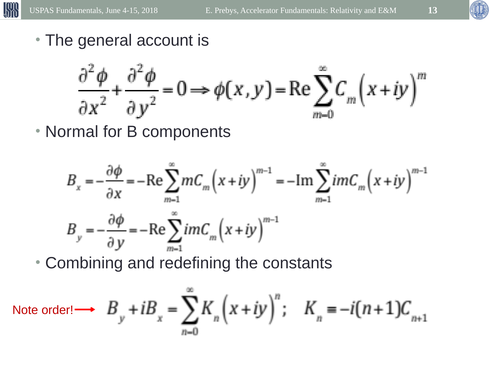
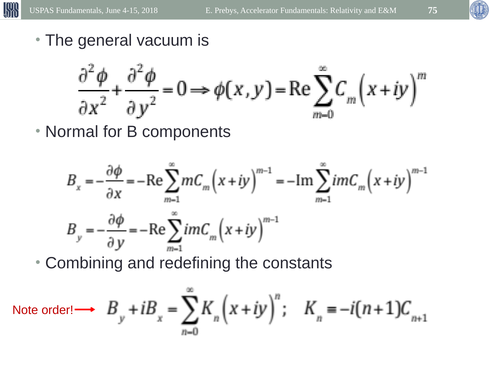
13: 13 -> 75
account: account -> vacuum
